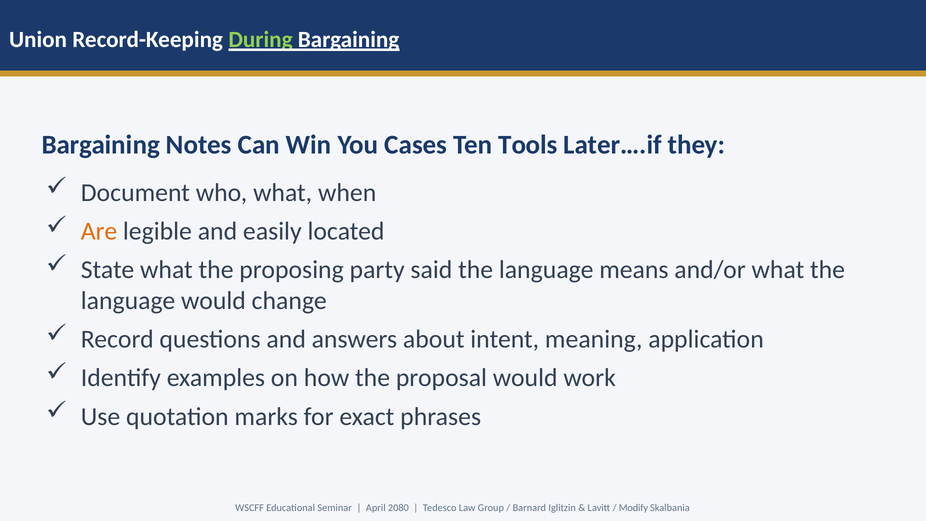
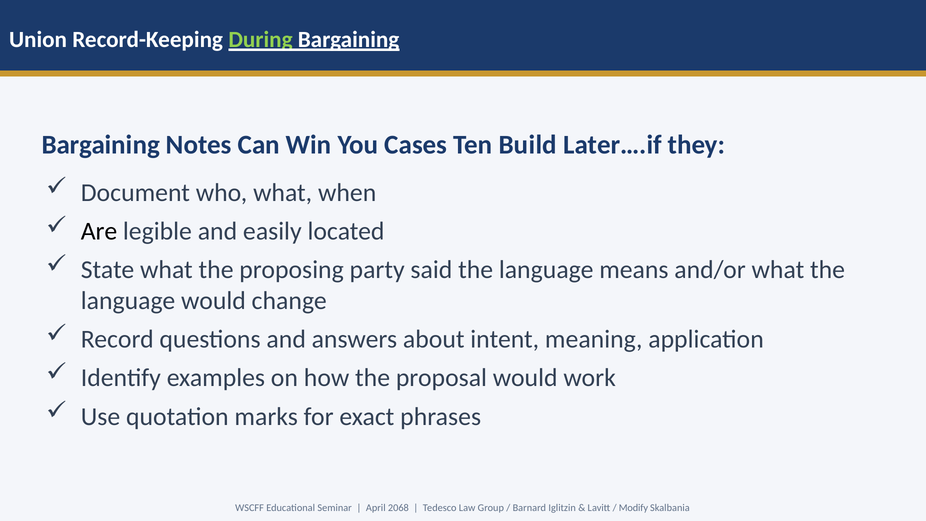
Tools: Tools -> Build
Are colour: orange -> black
2080: 2080 -> 2068
